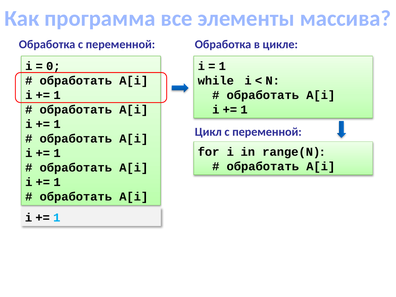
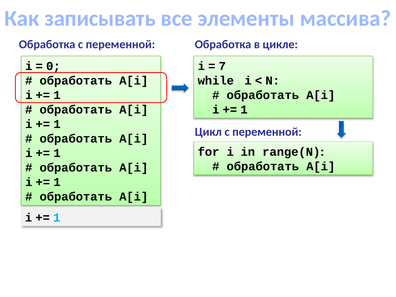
программа: программа -> записывать
1 at (222, 66): 1 -> 7
